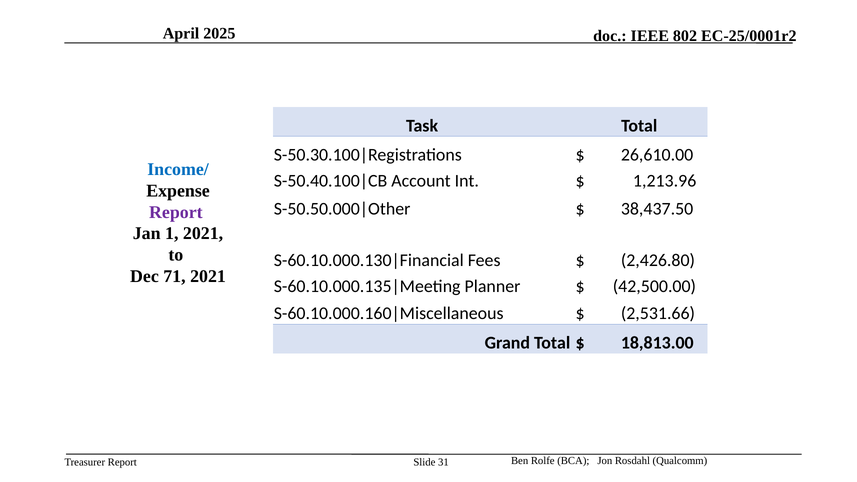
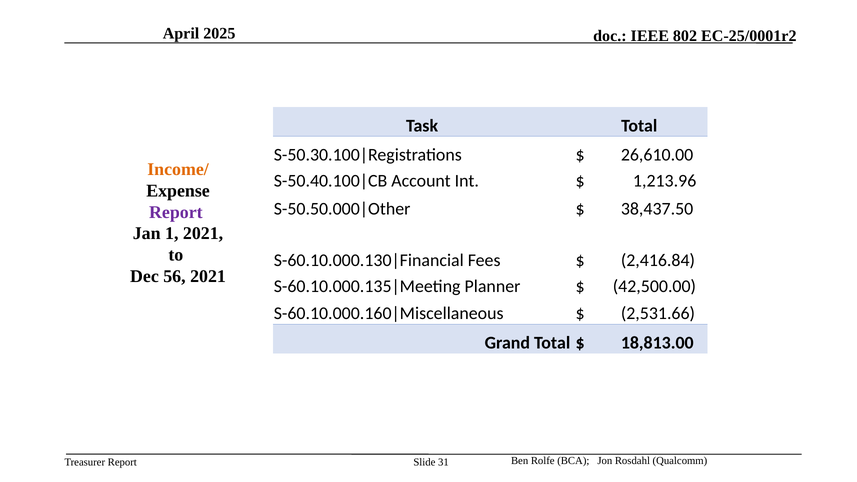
Income/ colour: blue -> orange
2,426.80: 2,426.80 -> 2,416.84
71: 71 -> 56
